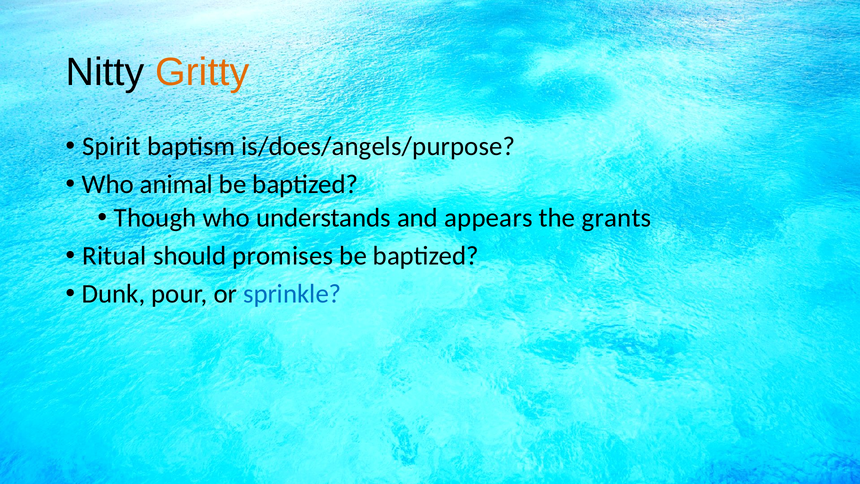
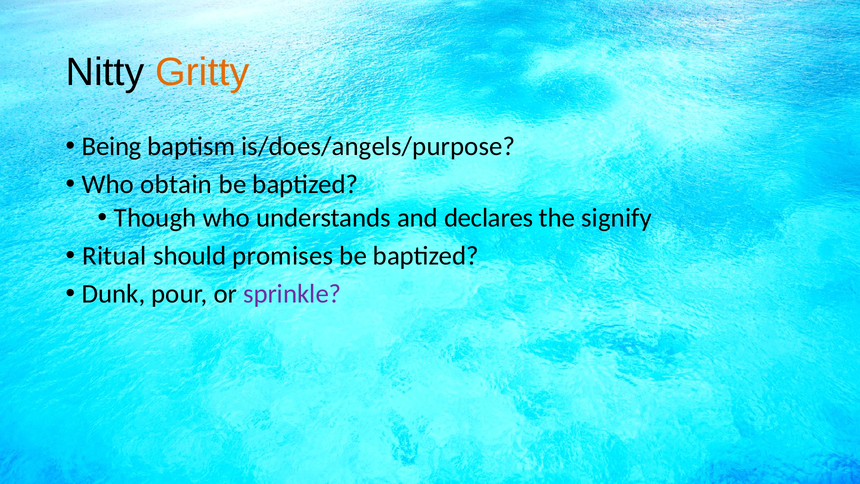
Spirit: Spirit -> Being
animal: animal -> obtain
appears: appears -> declares
grants: grants -> signify
sprinkle colour: blue -> purple
